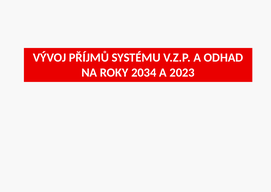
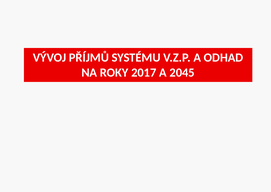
2034: 2034 -> 2017
2023: 2023 -> 2045
